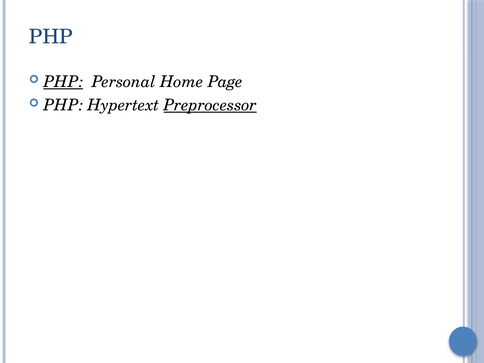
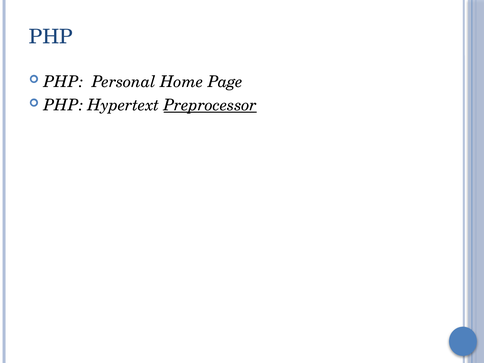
PHP at (63, 82) underline: present -> none
